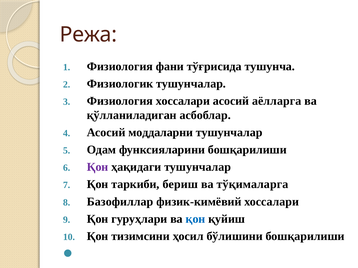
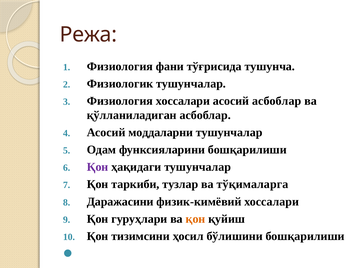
асосий аёлларга: аёлларга -> асбоблар
бериш: бериш -> тузлар
Базофиллар: Базофиллар -> Даражасини
қон at (196, 219) colour: blue -> orange
